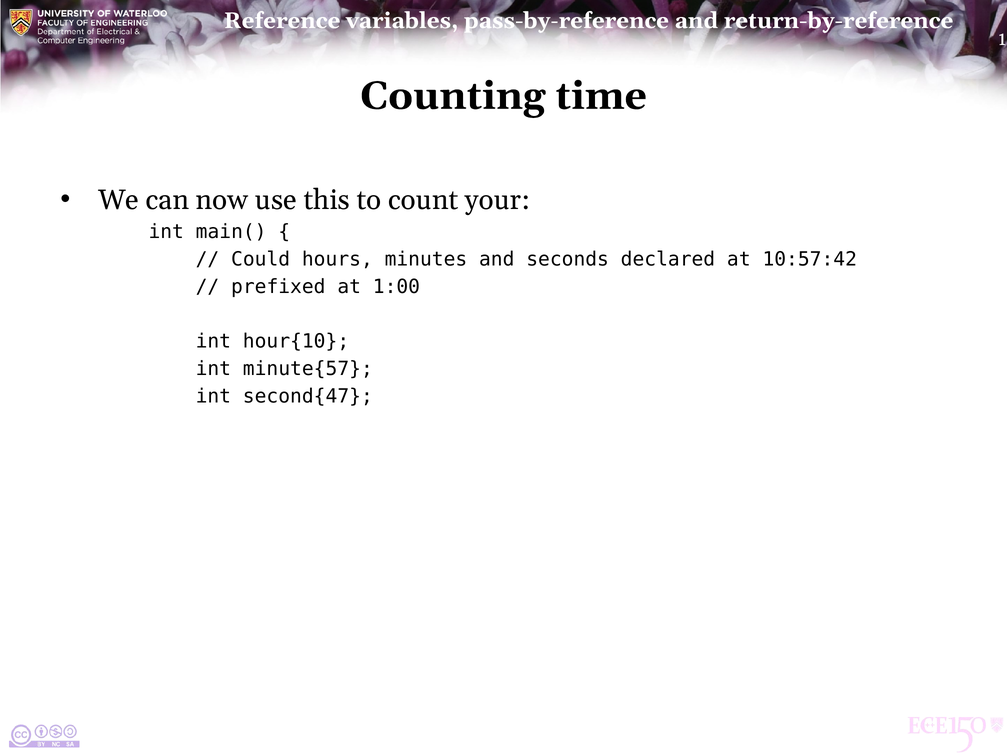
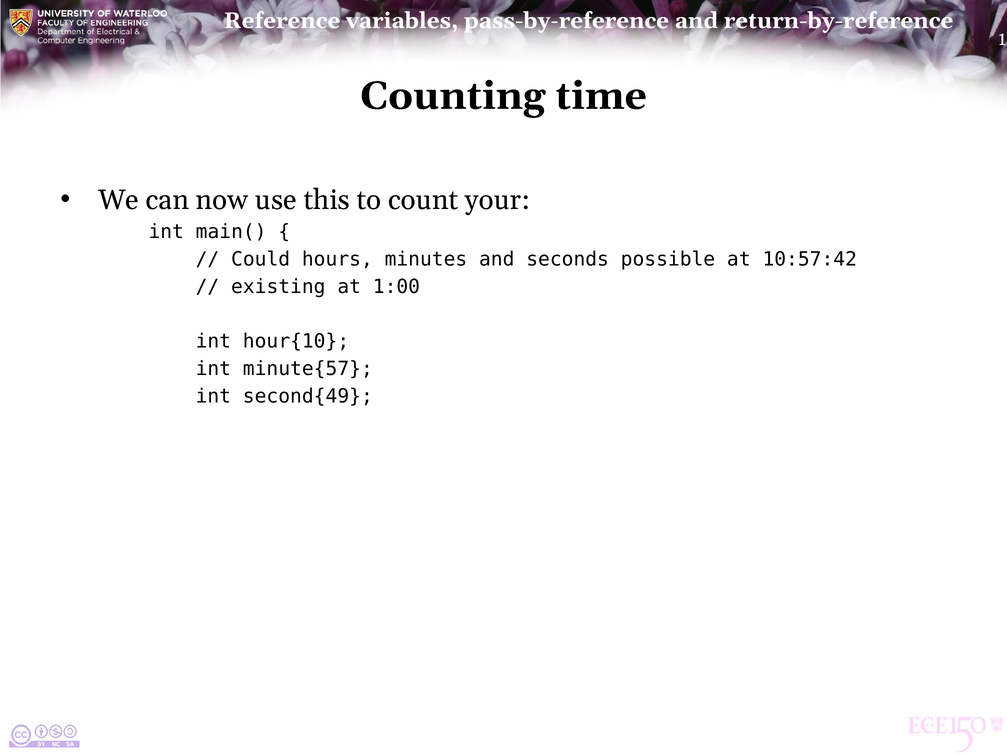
declared: declared -> possible
prefixed: prefixed -> existing
second{47: second{47 -> second{49
